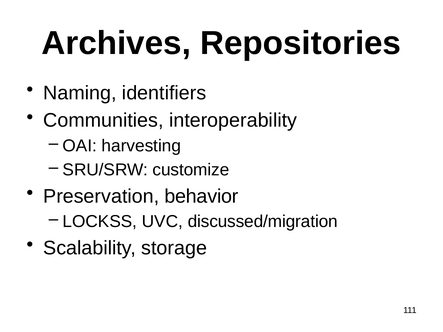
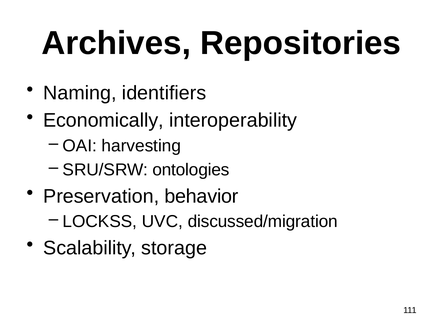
Communities: Communities -> Economically
customize: customize -> ontologies
